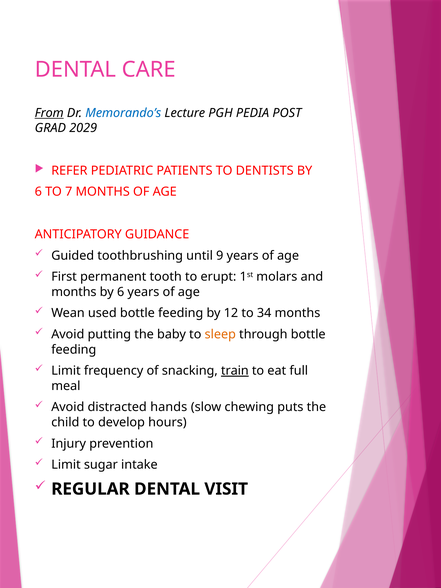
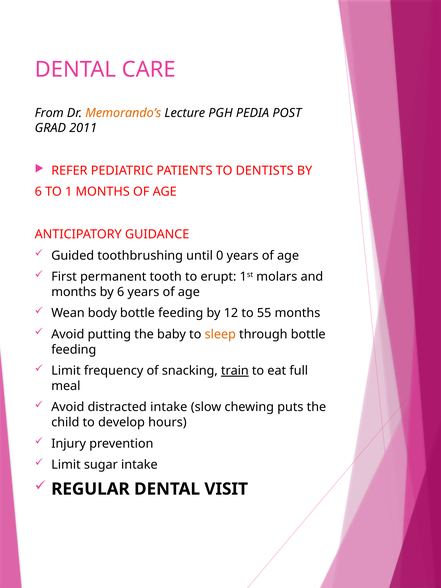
From underline: present -> none
Memorando’s colour: blue -> orange
2029: 2029 -> 2011
7: 7 -> 1
9: 9 -> 0
used: used -> body
34: 34 -> 55
distracted hands: hands -> intake
